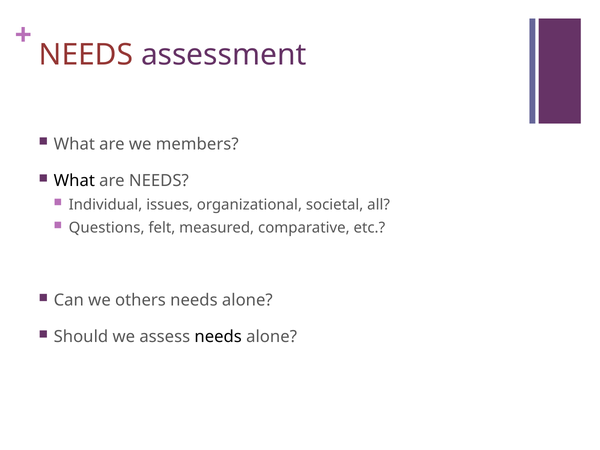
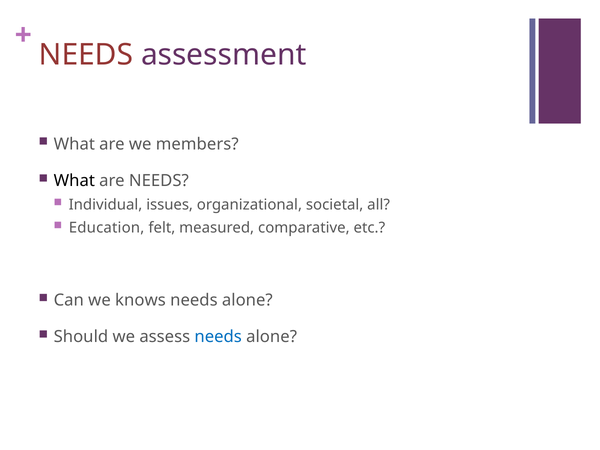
Questions: Questions -> Education
others: others -> knows
needs at (218, 337) colour: black -> blue
